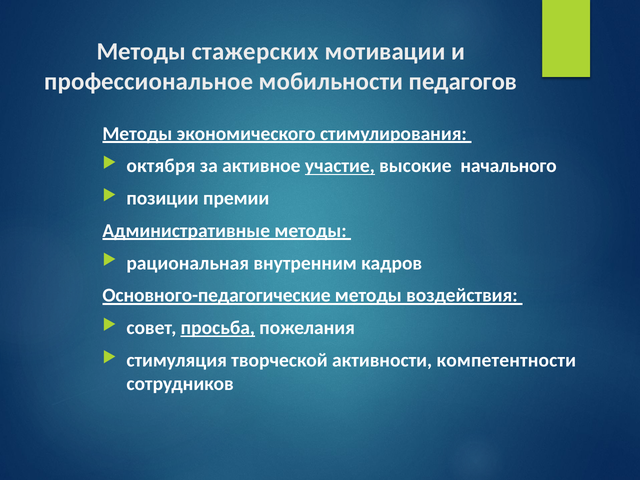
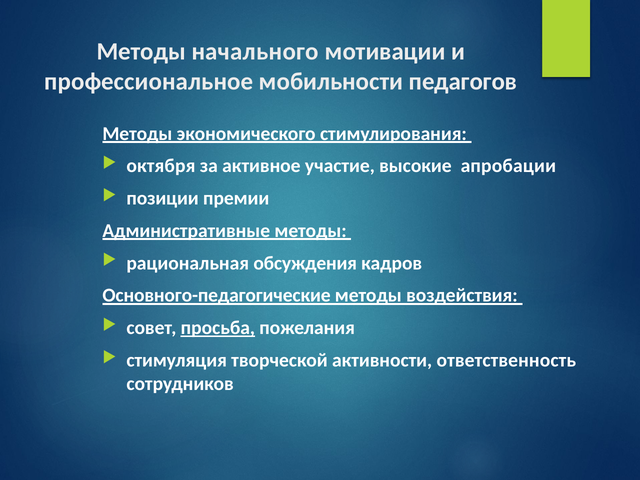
стажерских: стажерских -> начального
участие underline: present -> none
начального: начального -> апробации
внутренним: внутренним -> обсуждения
компетентности: компетентности -> ответственность
